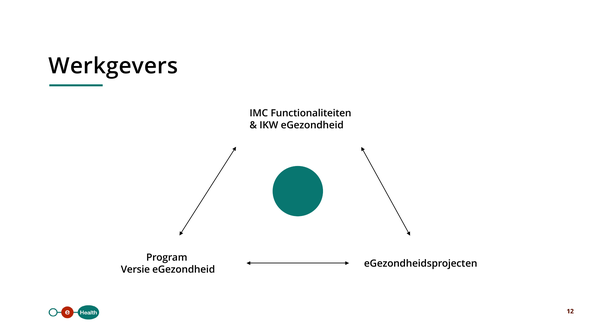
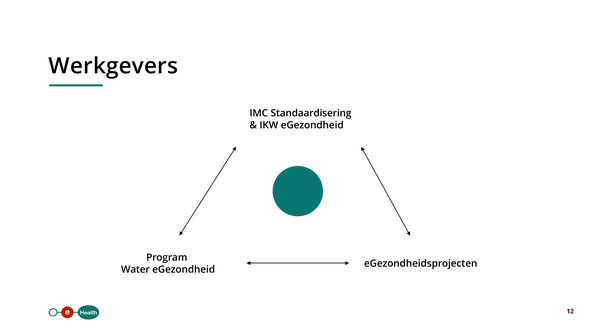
Functionaliteiten: Functionaliteiten -> Standaardisering
Versie: Versie -> Water
